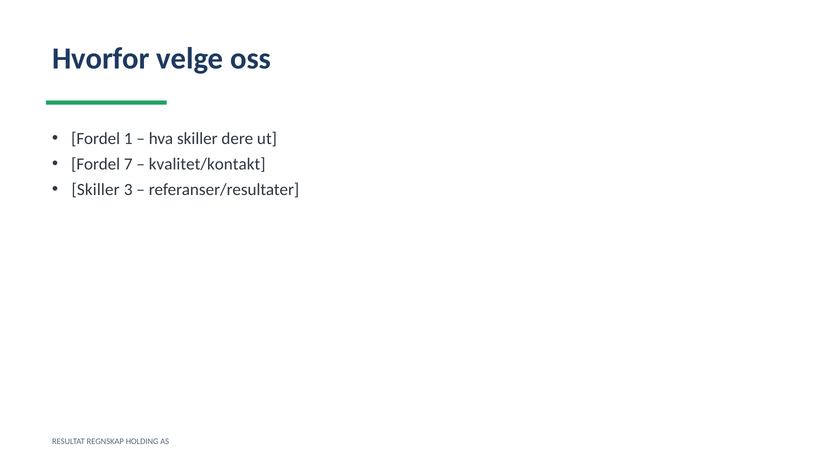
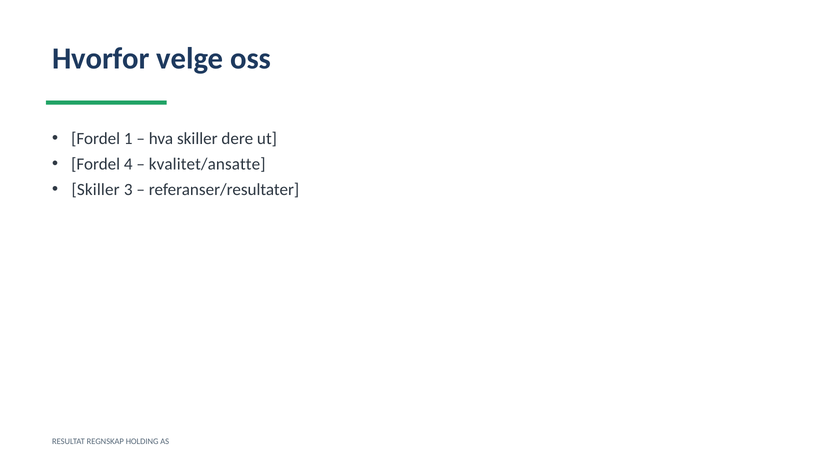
7: 7 -> 4
kvalitet/kontakt: kvalitet/kontakt -> kvalitet/ansatte
